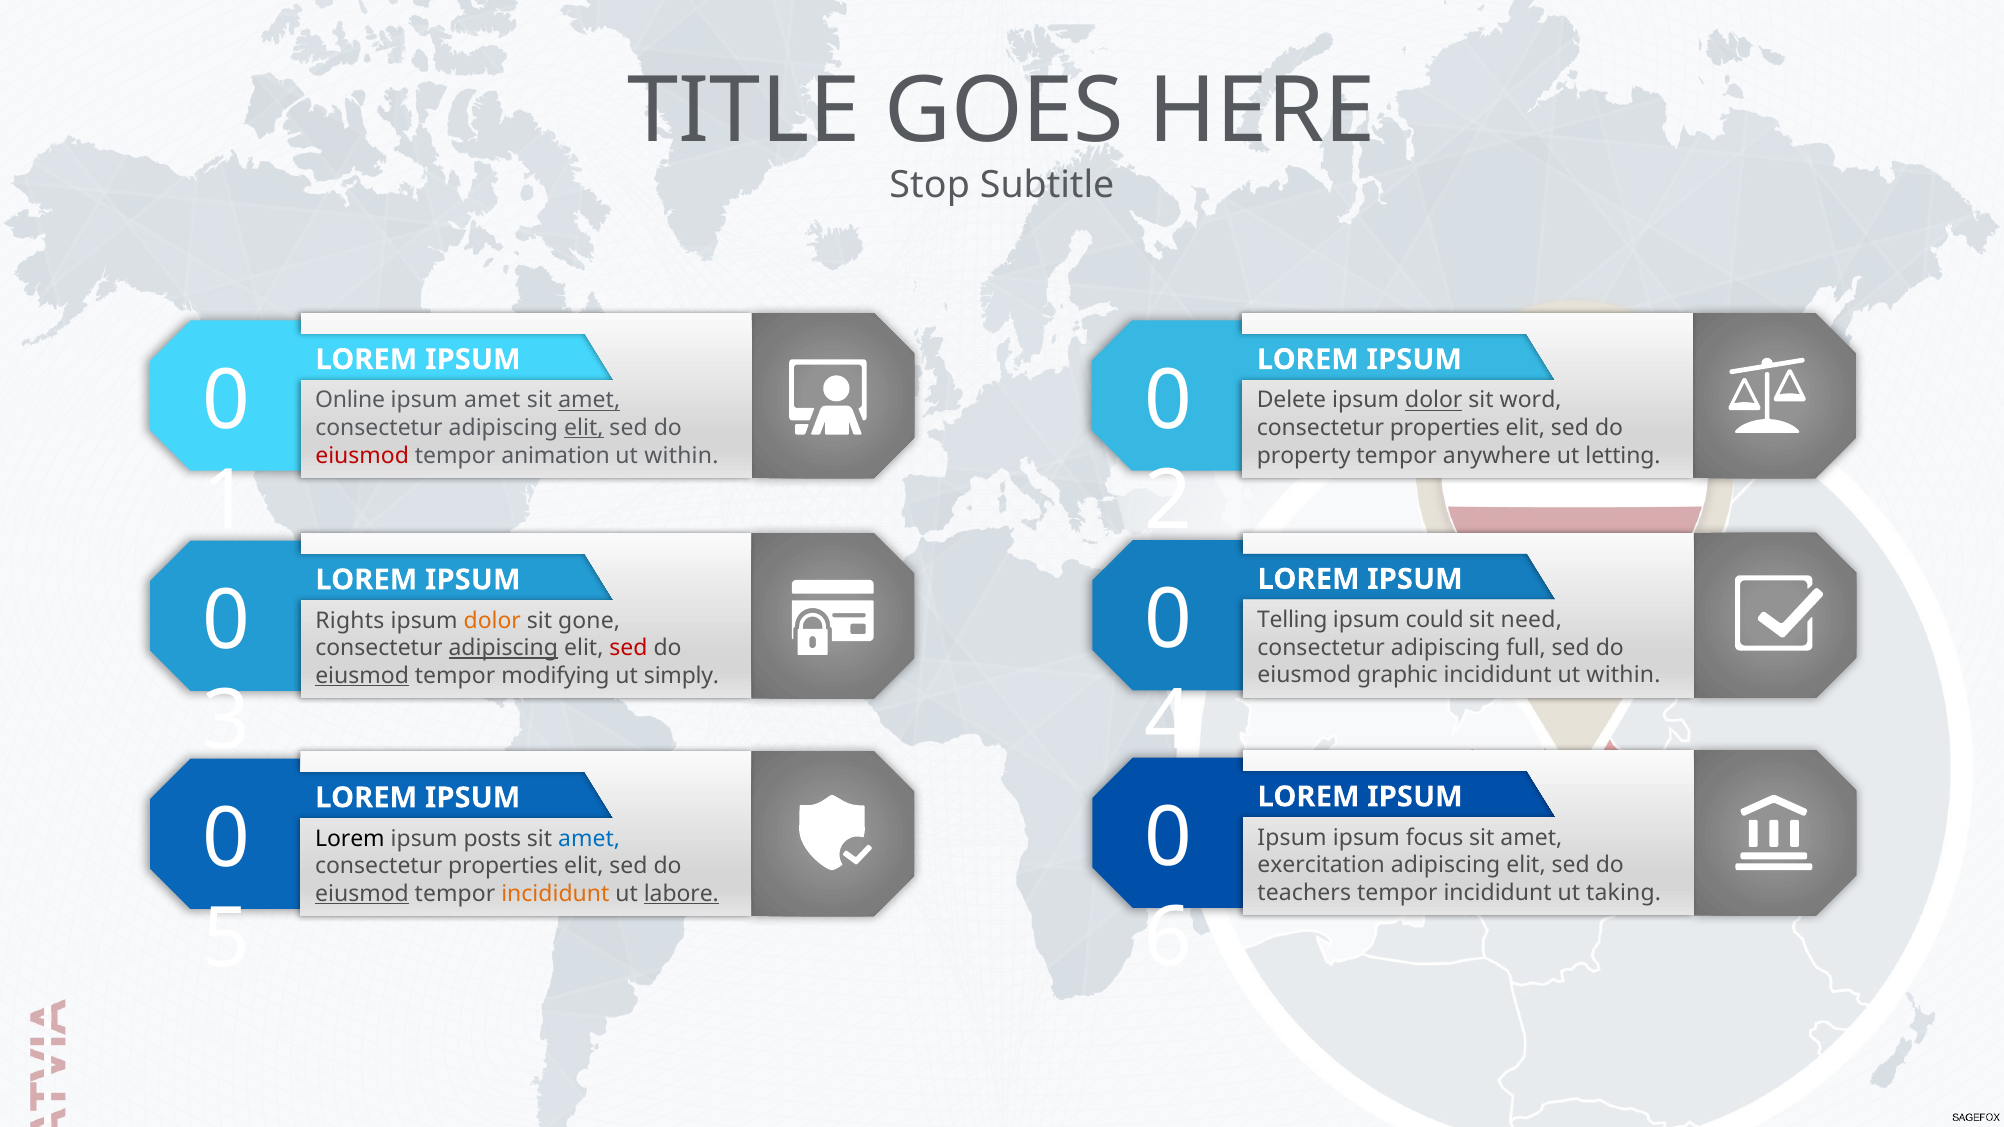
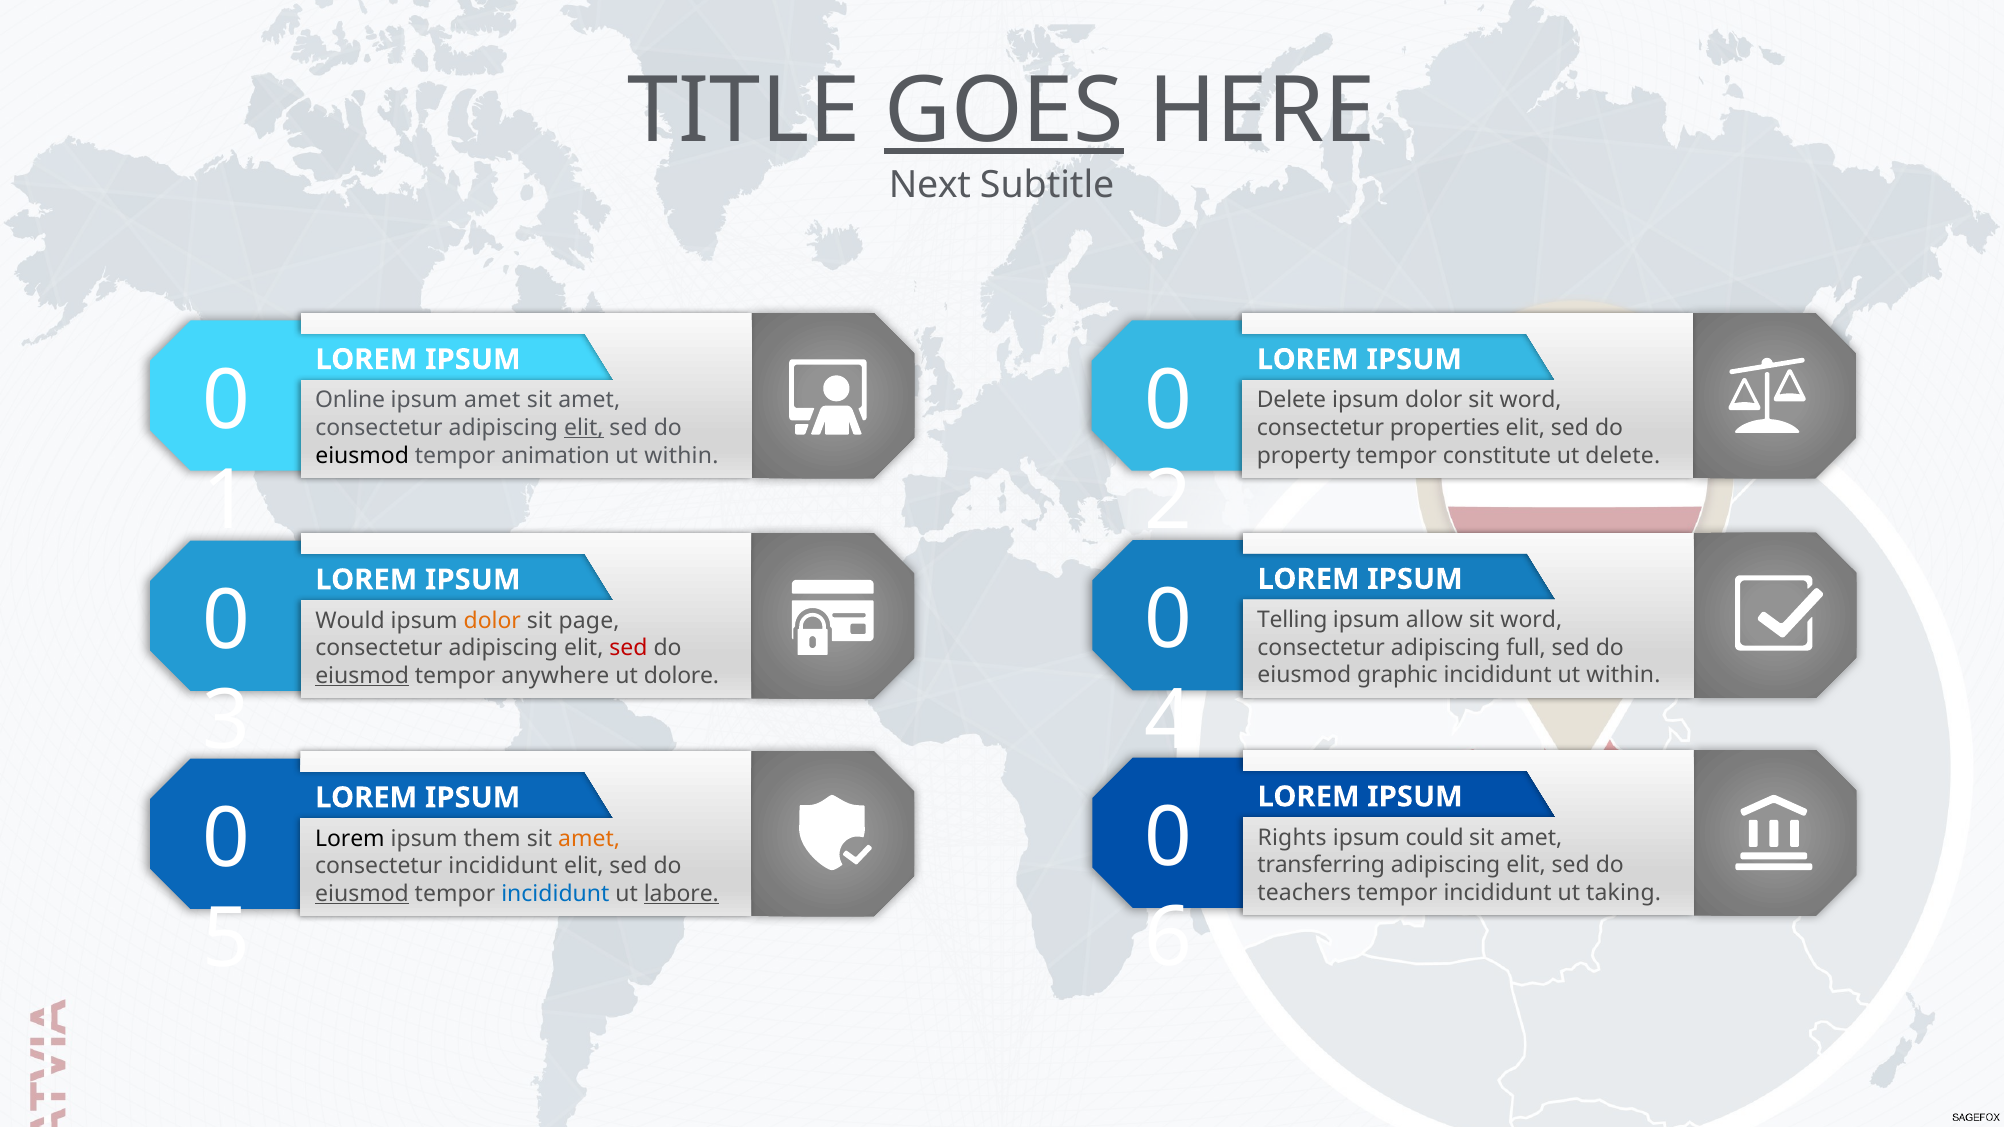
GOES underline: none -> present
Stop: Stop -> Next
amet at (589, 400) underline: present -> none
dolor at (1434, 400) underline: present -> none
eiusmod at (362, 456) colour: red -> black
anywhere: anywhere -> constitute
ut letting: letting -> delete
could: could -> allow
need at (1531, 620): need -> word
Rights: Rights -> Would
gone: gone -> page
adipiscing at (503, 648) underline: present -> none
modifying: modifying -> anywhere
simply: simply -> dolore
Ipsum at (1292, 838): Ipsum -> Rights
focus: focus -> could
posts: posts -> them
amet at (589, 839) colour: blue -> orange
exercitation: exercitation -> transferring
properties at (503, 866): properties -> incididunt
incididunt at (555, 894) colour: orange -> blue
